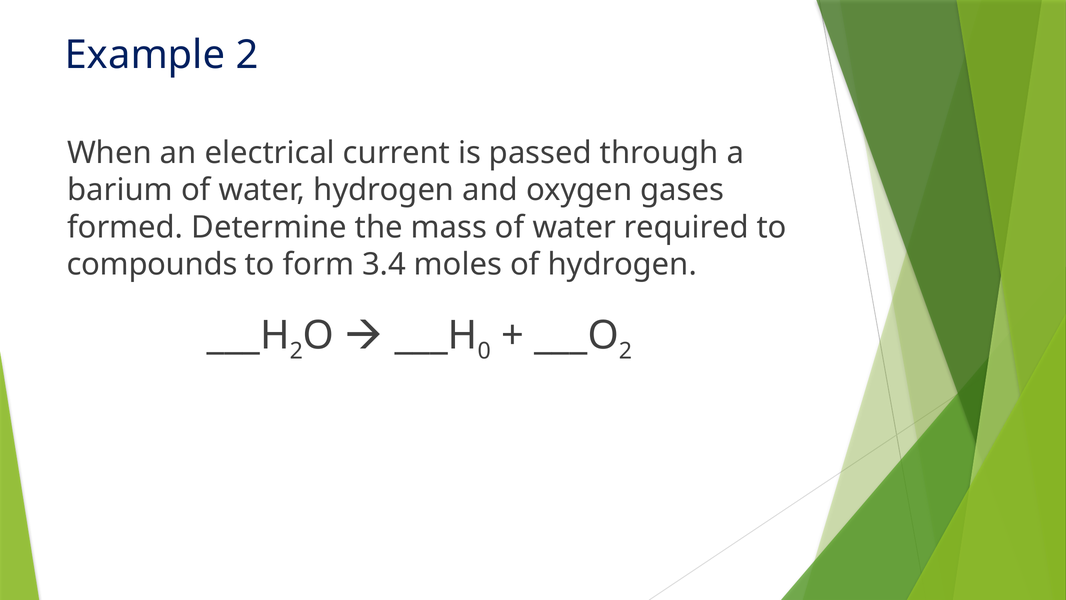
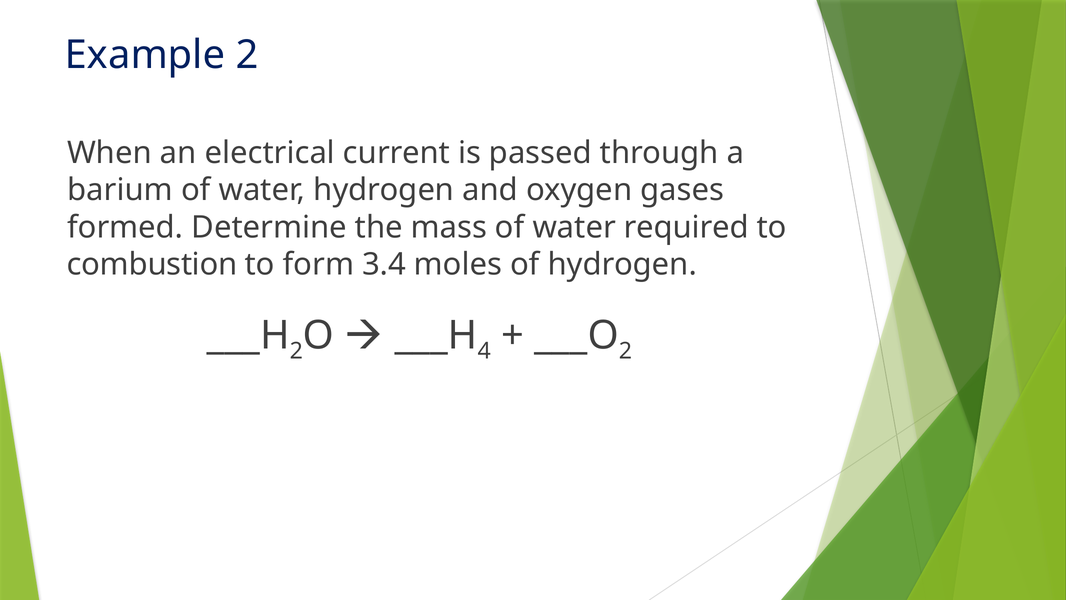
compounds: compounds -> combustion
0: 0 -> 4
